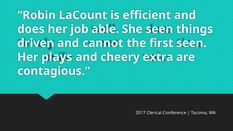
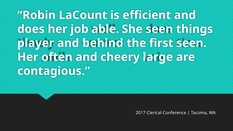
driven: driven -> player
cannot: cannot -> behind
plays: plays -> often
extra: extra -> large
